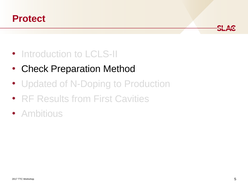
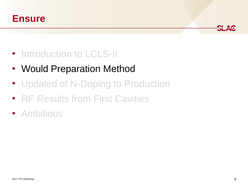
Protect: Protect -> Ensure
Check: Check -> Would
